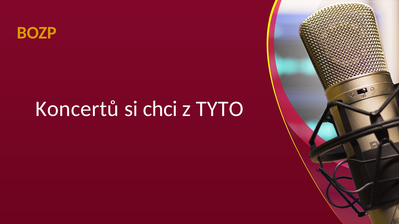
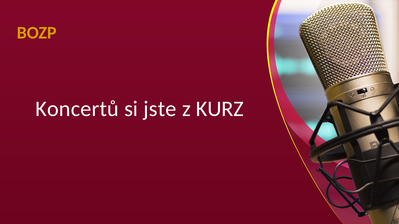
chci: chci -> jste
TYTO: TYTO -> KURZ
